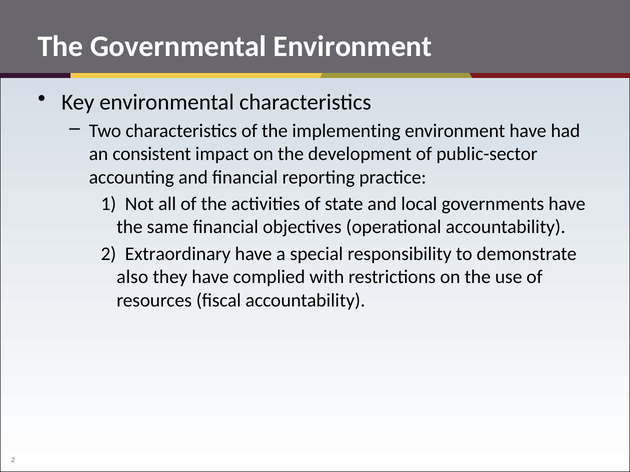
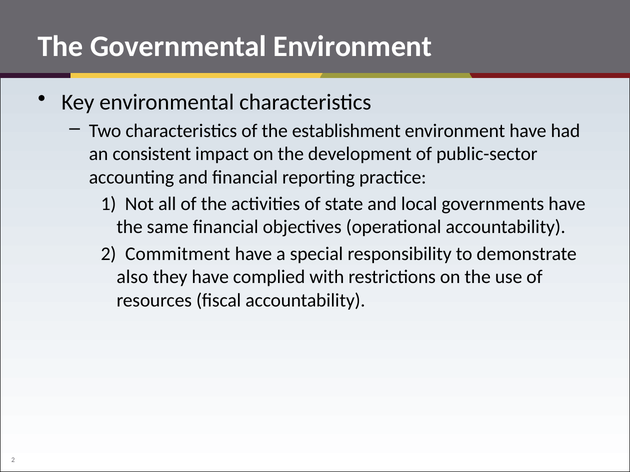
implementing: implementing -> establishment
Extraordinary: Extraordinary -> Commitment
